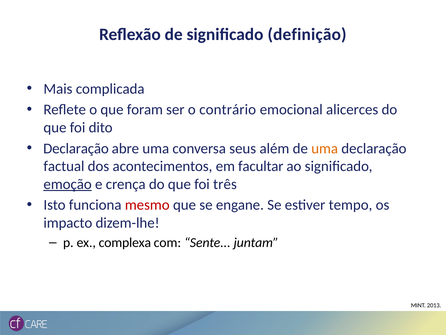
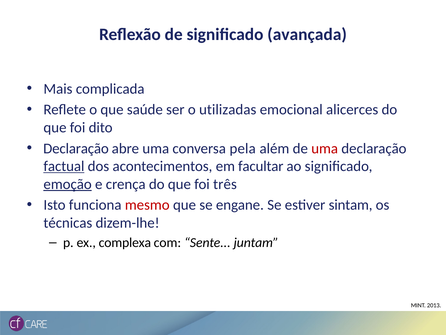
definição: definição -> avançada
foram: foram -> saúde
contrário: contrário -> utilizadas
seus: seus -> pela
uma at (325, 148) colour: orange -> red
factual underline: none -> present
tempo: tempo -> sintam
impacto: impacto -> técnicas
